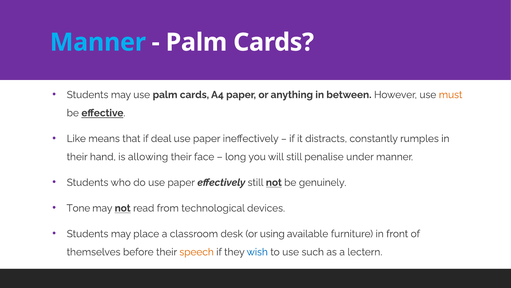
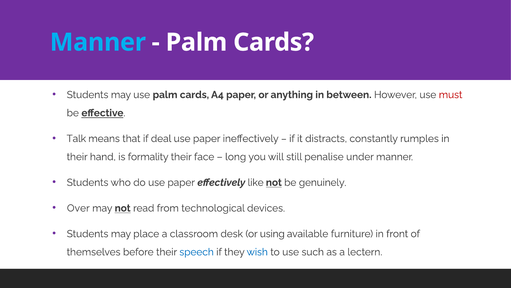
must colour: orange -> red
Like: Like -> Talk
allowing: allowing -> formality
effectively still: still -> like
Tone: Tone -> Over
speech colour: orange -> blue
